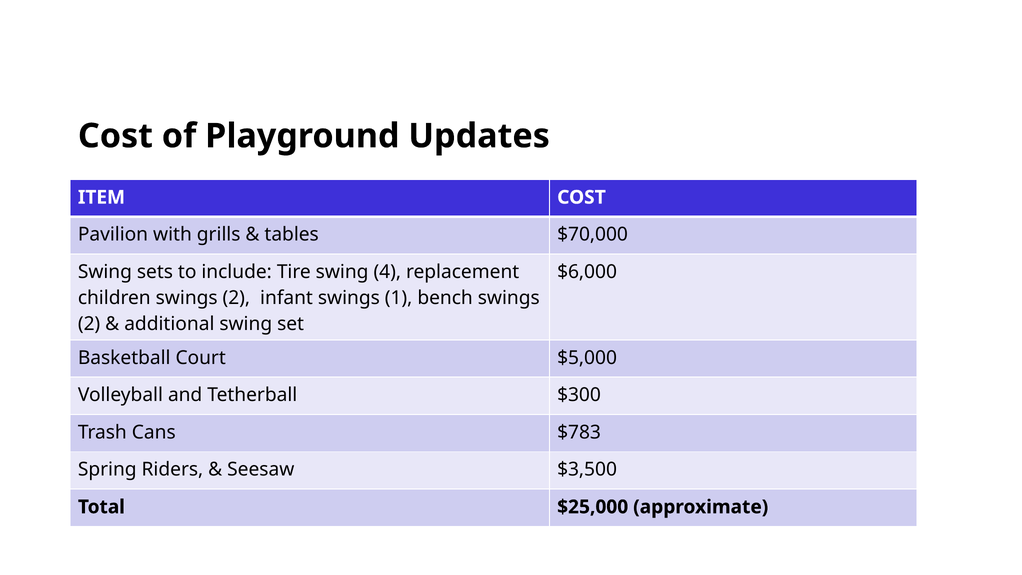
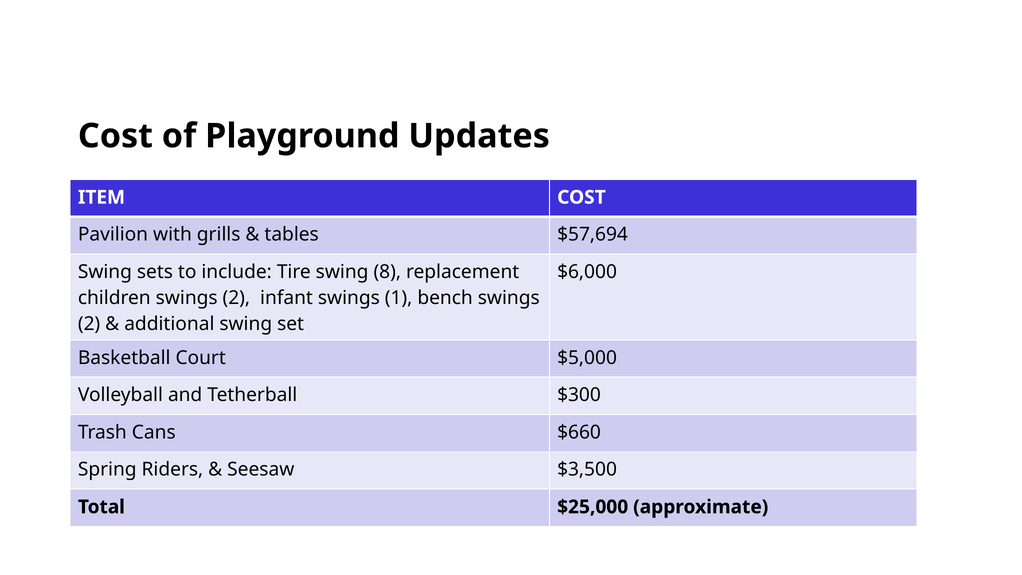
$70,000: $70,000 -> $57,694
4: 4 -> 8
$783: $783 -> $660
